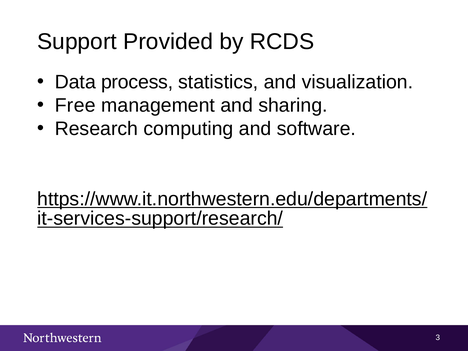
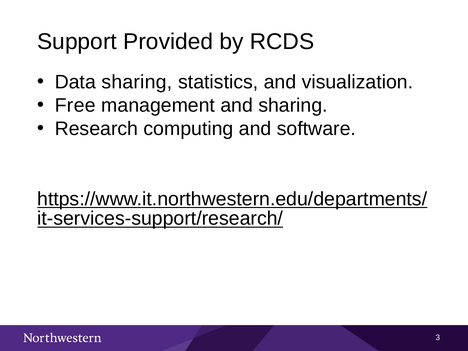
Data process: process -> sharing
